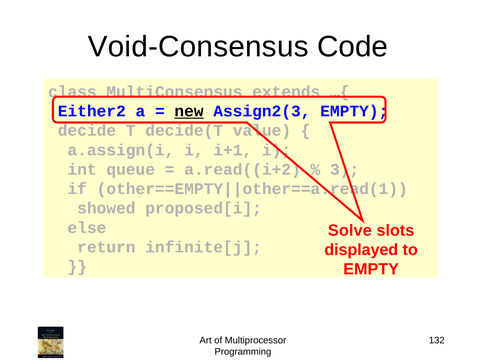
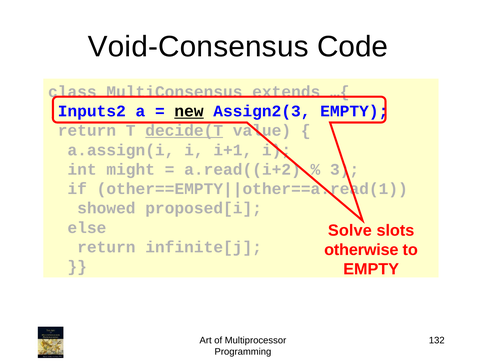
Either2: Either2 -> Inputs2
decide at (87, 131): decide -> return
decide(T underline: none -> present
queue: queue -> might
displayed: displayed -> otherwise
